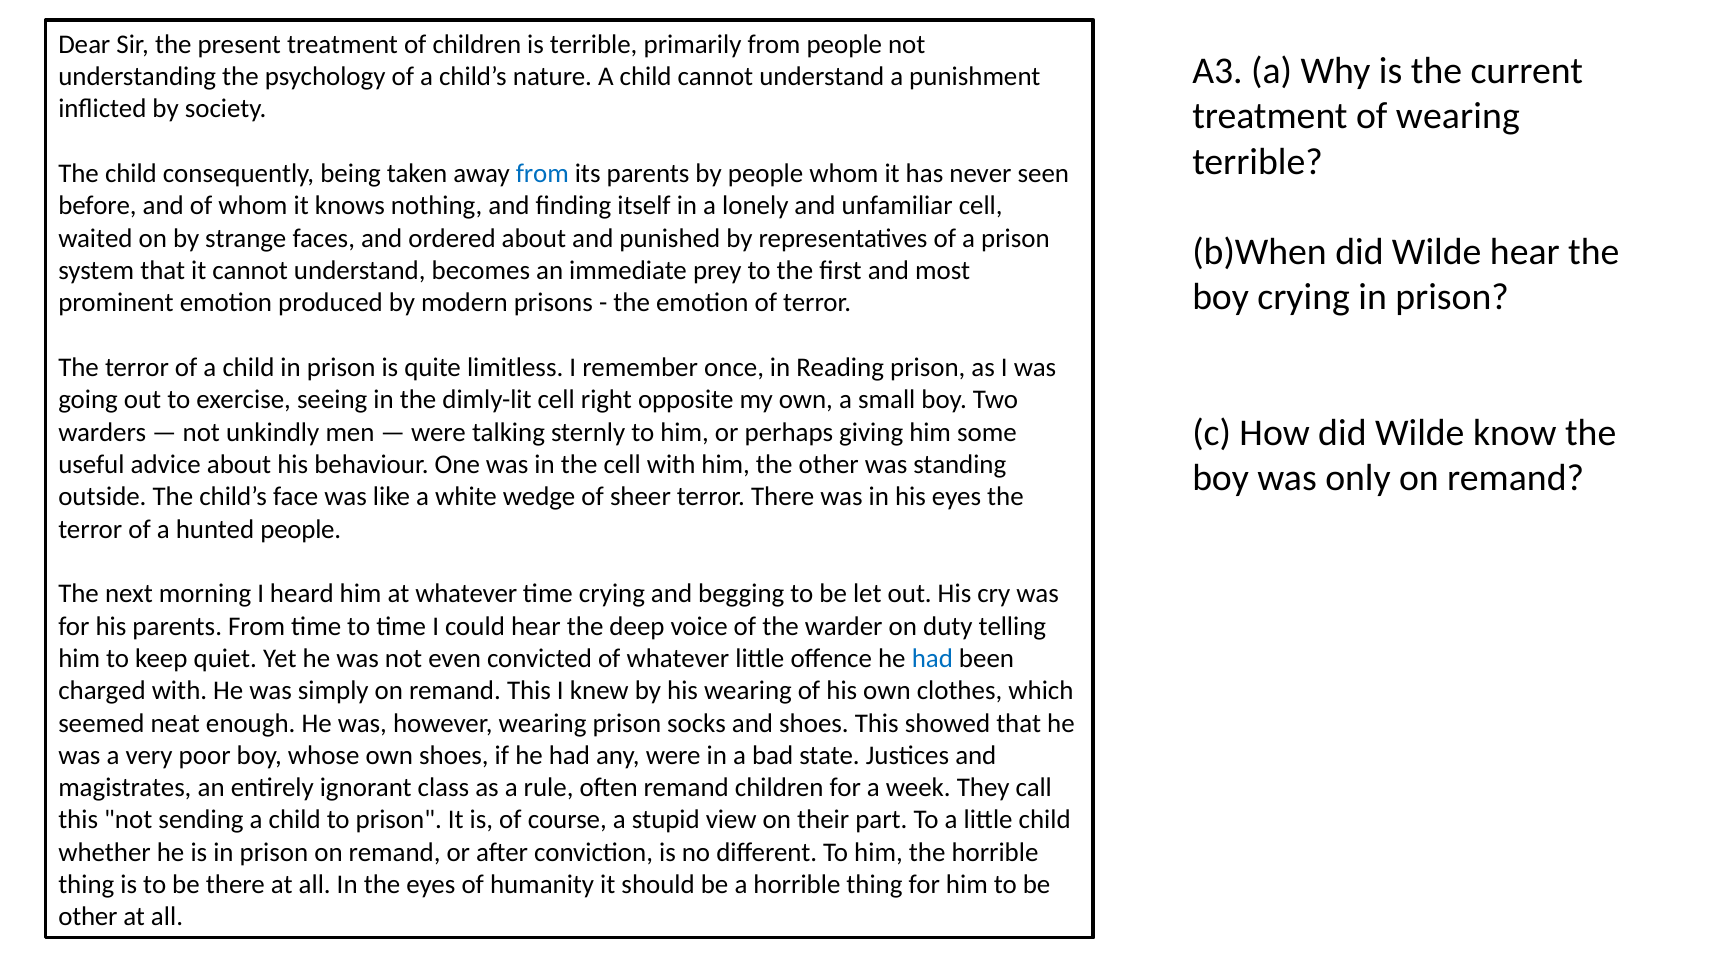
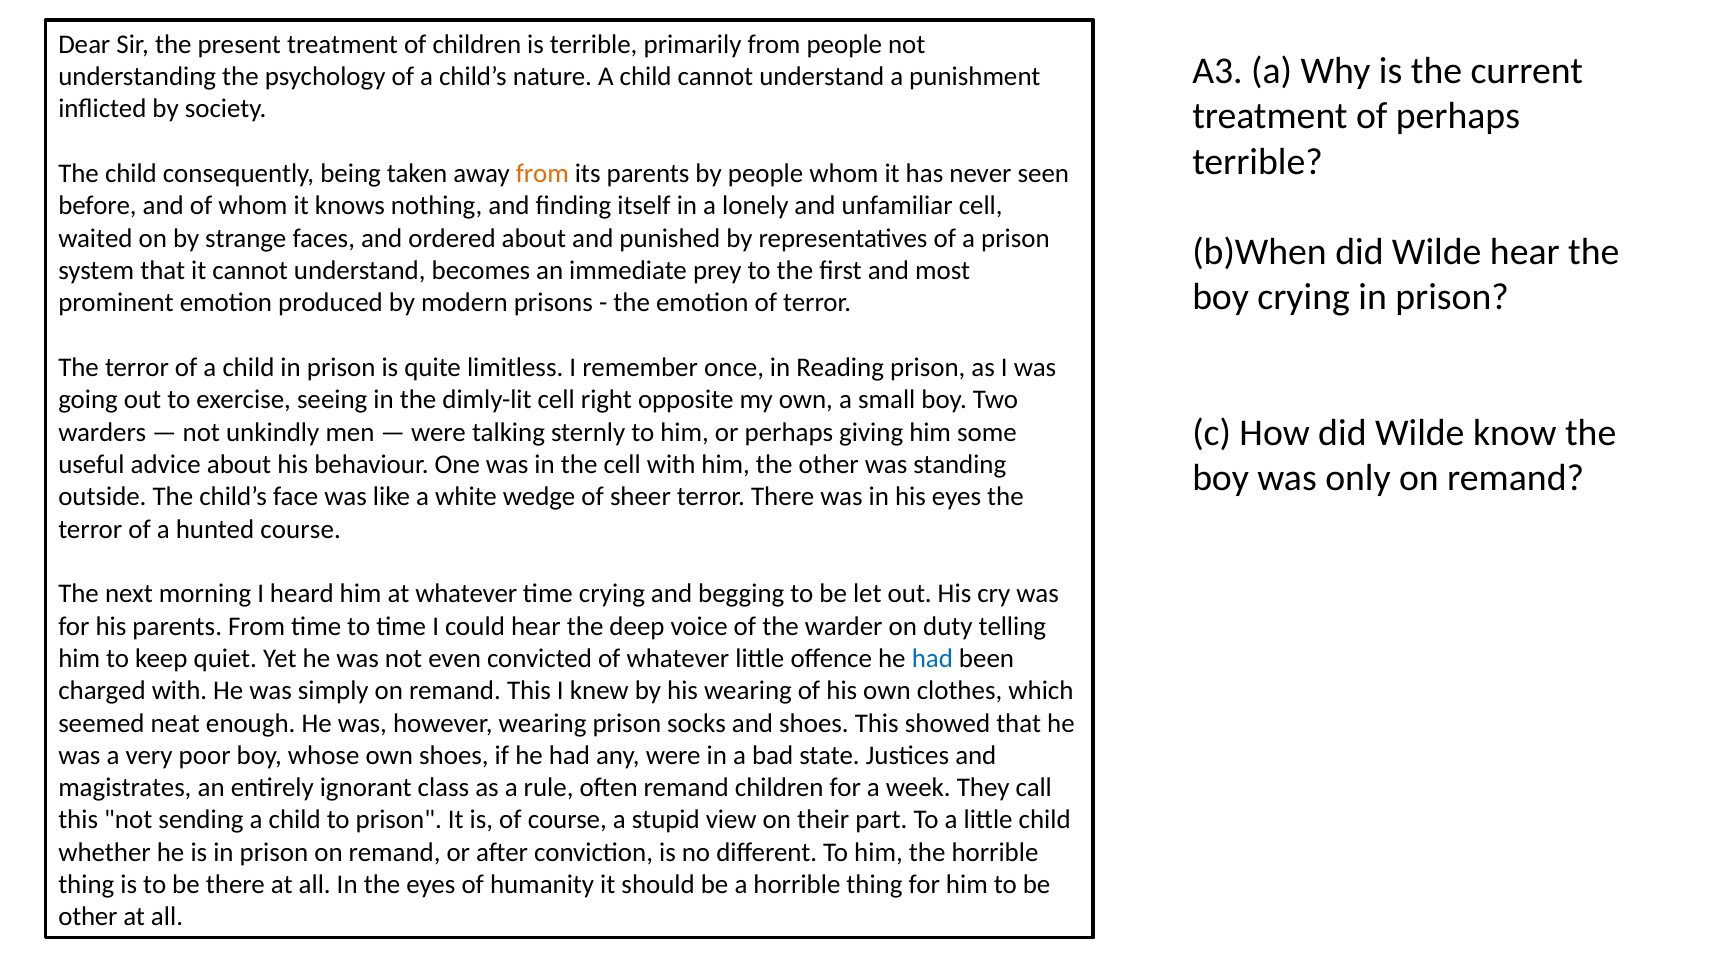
of wearing: wearing -> perhaps
from at (542, 174) colour: blue -> orange
hunted people: people -> course
